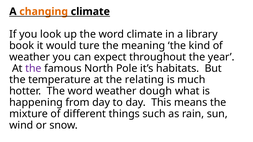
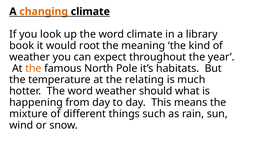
ture: ture -> root
the at (33, 69) colour: purple -> orange
dough: dough -> should
